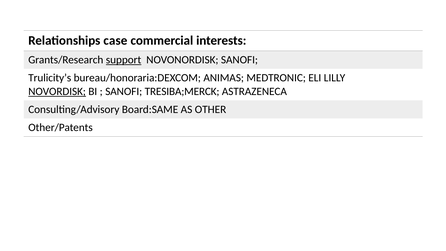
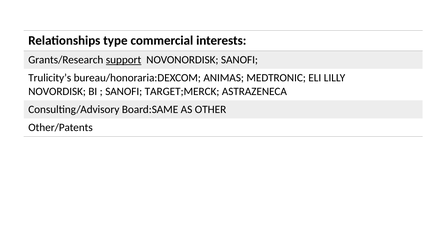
case: case -> type
NOVORDISK underline: present -> none
TRESIBA;MERCK: TRESIBA;MERCK -> TARGET;MERCK
